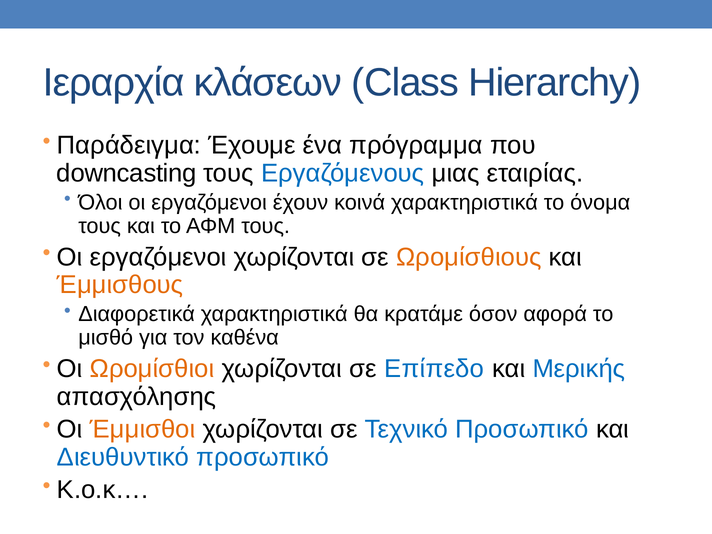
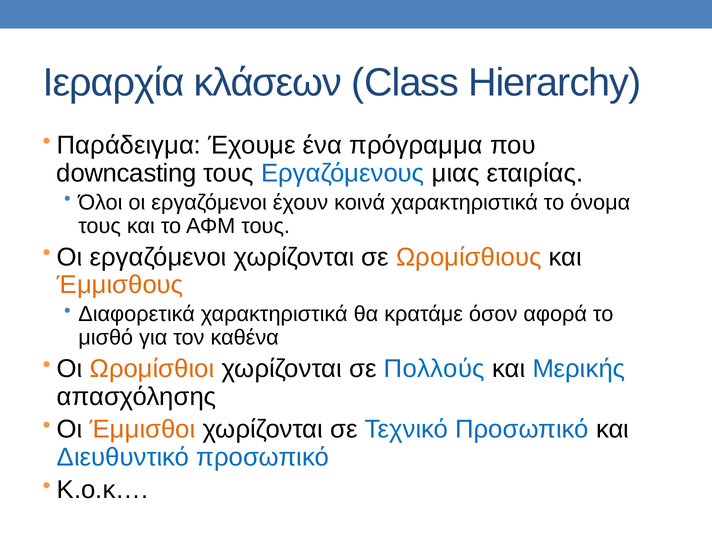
Επίπεδο: Επίπεδο -> Πολλούς
